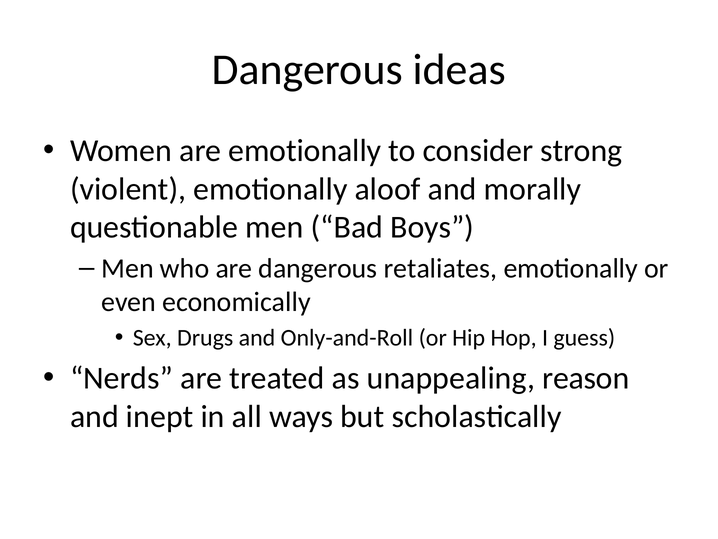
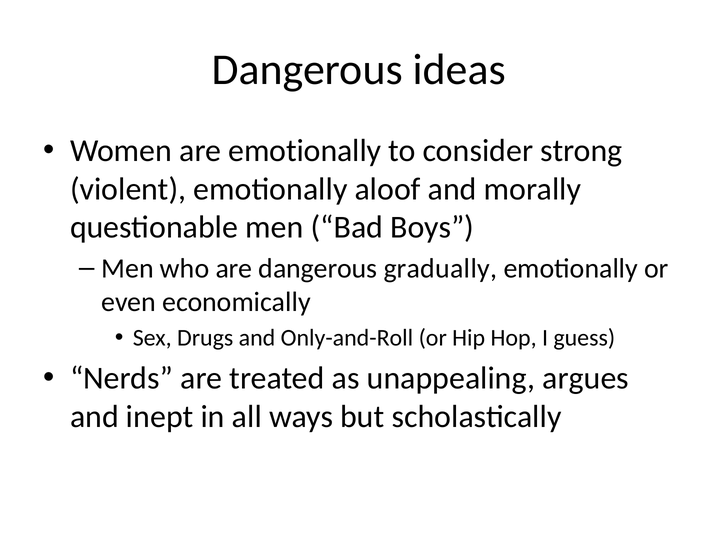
retaliates: retaliates -> gradually
reason: reason -> argues
